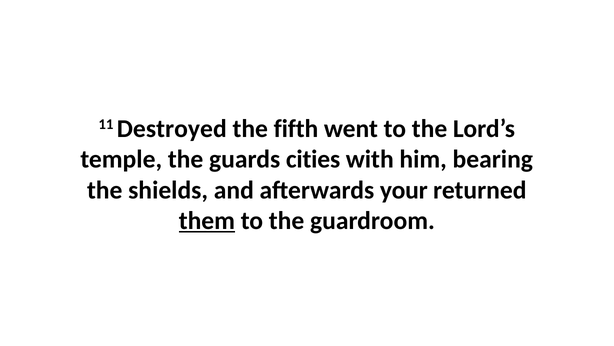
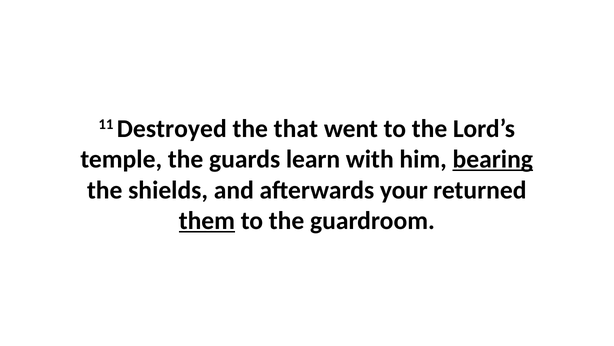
fifth: fifth -> that
cities: cities -> learn
bearing underline: none -> present
